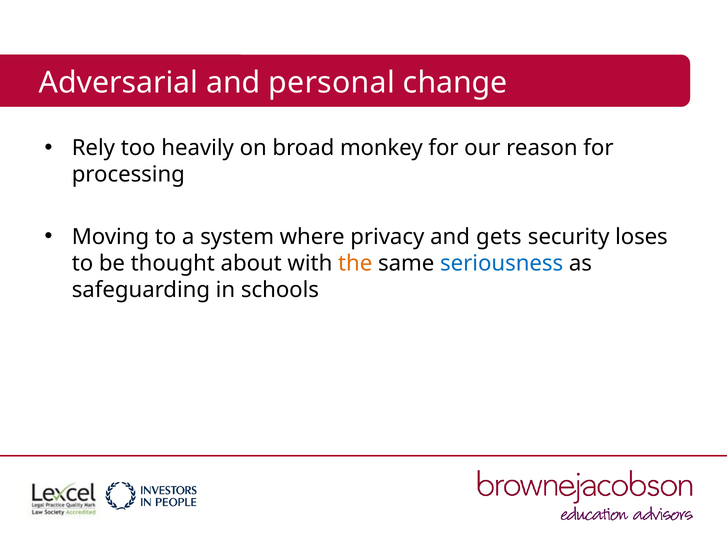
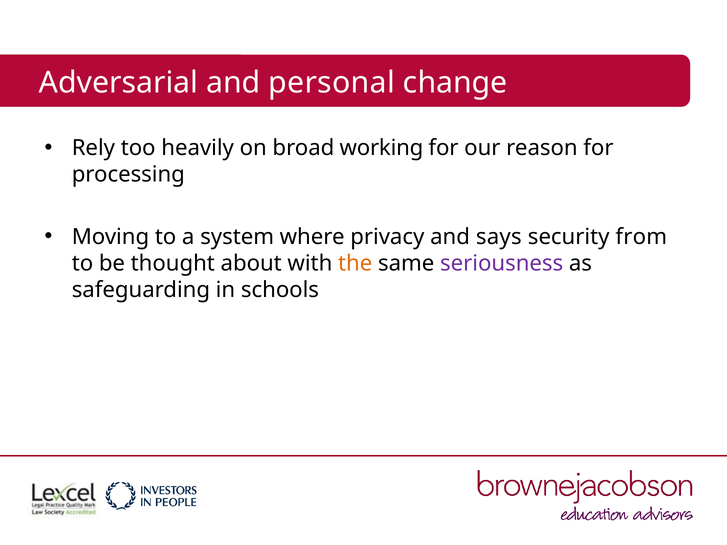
monkey: monkey -> working
gets: gets -> says
loses: loses -> from
seriousness colour: blue -> purple
